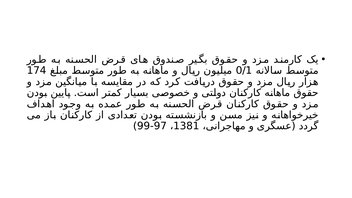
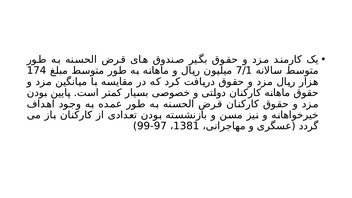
0/1: 0/1 -> 7/1
